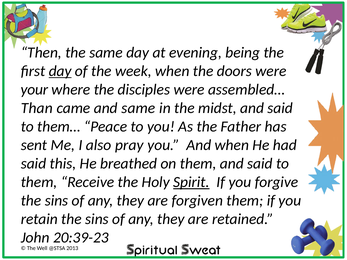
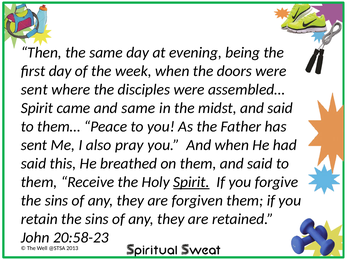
day at (60, 71) underline: present -> none
your at (34, 90): your -> sent
Than at (37, 108): Than -> Spirit
20:39-23: 20:39-23 -> 20:58-23
